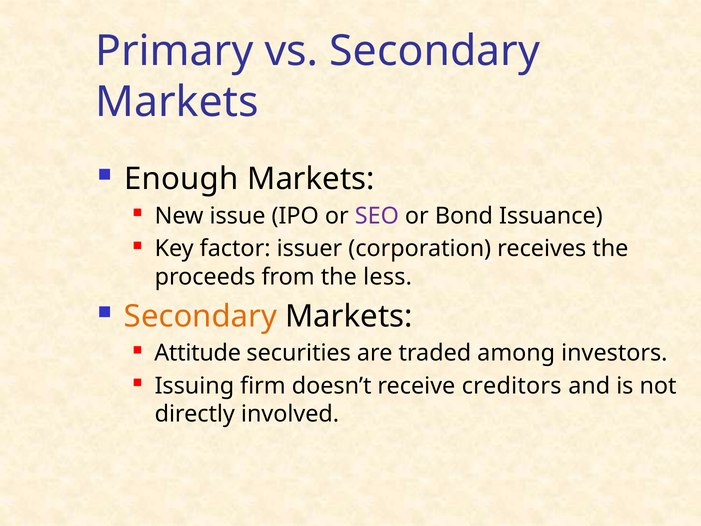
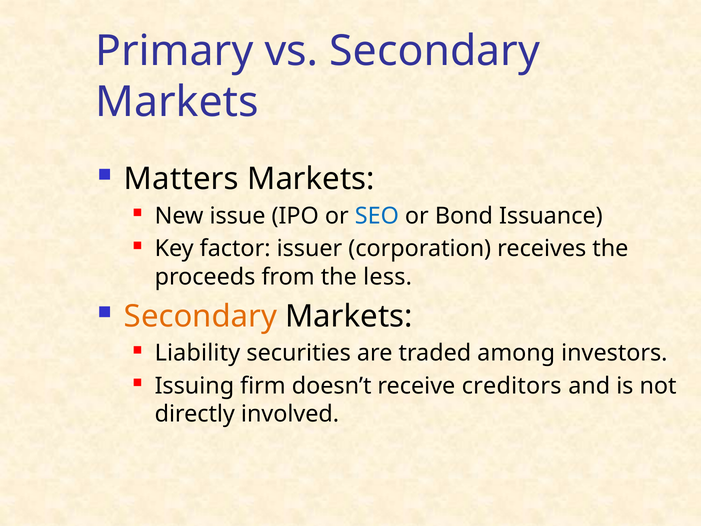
Enough: Enough -> Matters
SEO colour: purple -> blue
Attitude: Attitude -> Liability
